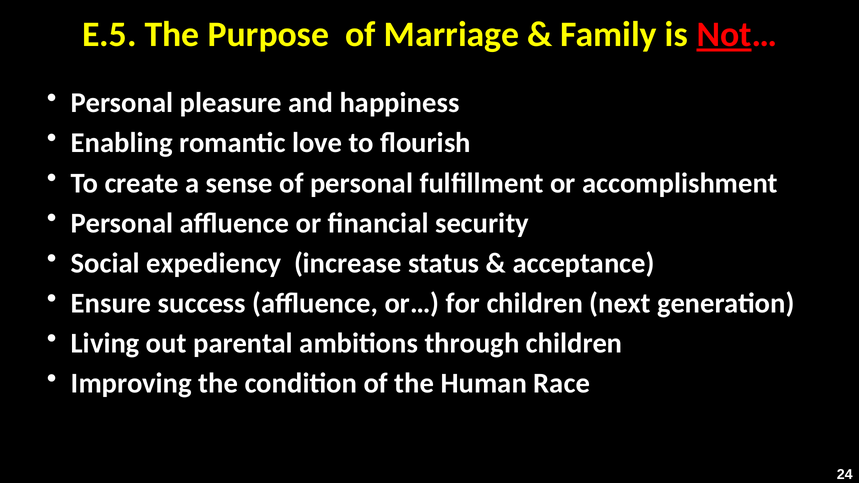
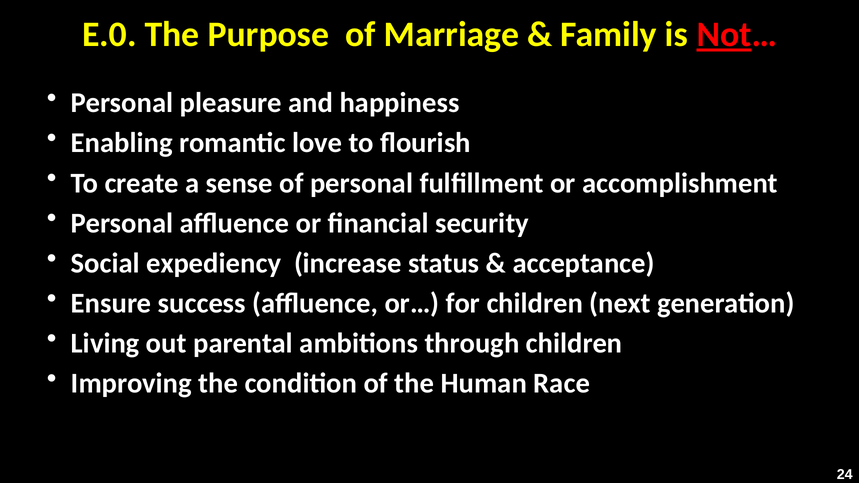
E.5: E.5 -> E.0
